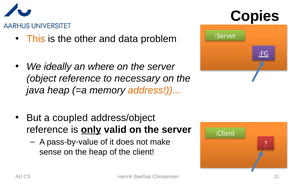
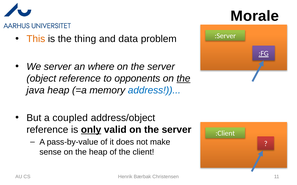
Copies: Copies -> Morale
other: other -> thing
We ideally: ideally -> server
necessary: necessary -> opponents
the at (184, 79) underline: none -> present
address colour: orange -> blue
